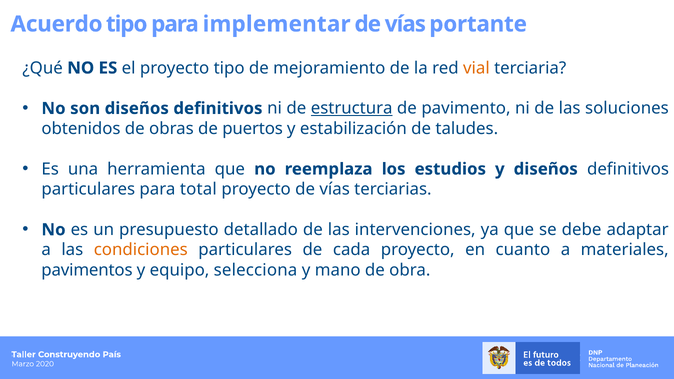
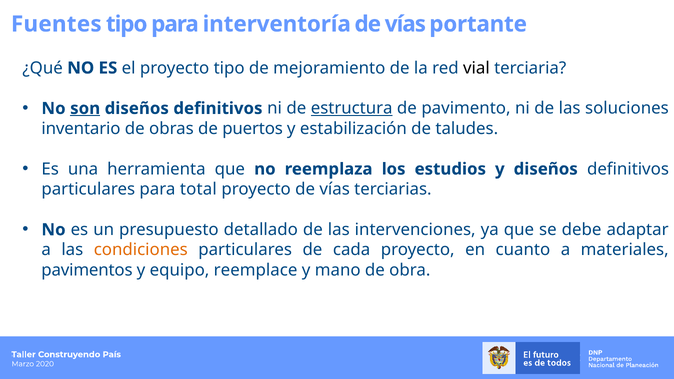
Acuerdo: Acuerdo -> Fuentes
implementar: implementar -> interventoría
vial colour: orange -> black
son underline: none -> present
obtenidos: obtenidos -> inventario
selecciona: selecciona -> reemplace
